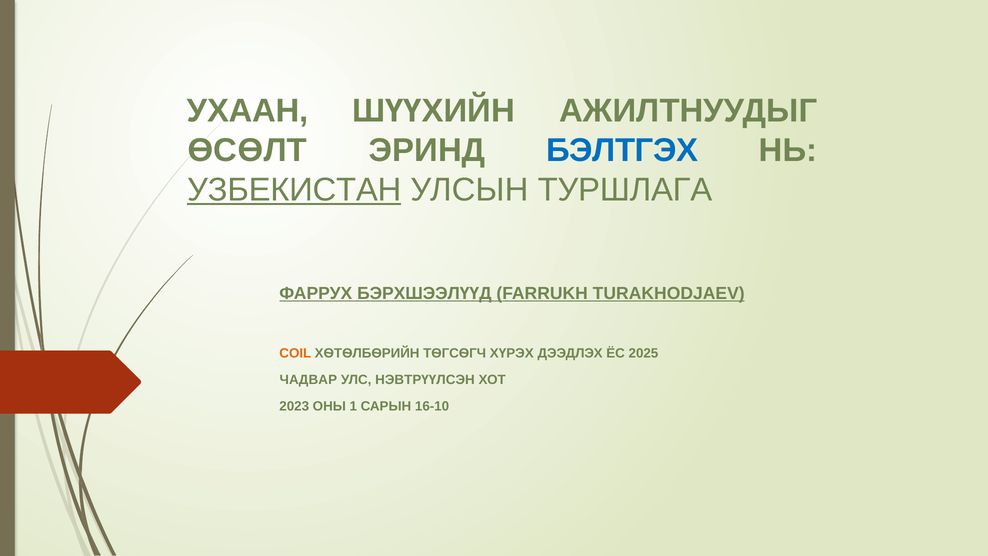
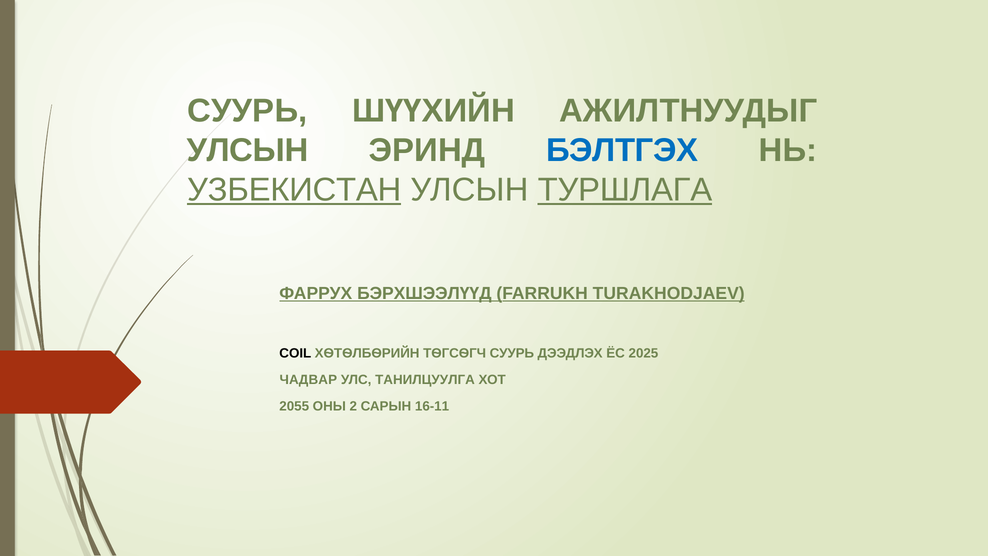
УХААН at (248, 111): УХААН -> СУУРЬ
ӨСӨЛТ at (247, 150): ӨСӨЛТ -> УЛСЫН
ТУРШЛАГА underline: none -> present
COIL colour: orange -> black
ТѲГСѲГЧ ХҮРЭХ: ХҮРЭХ -> СУУРЬ
НЭВТРҮҮЛСЭН: НЭВТРҮҮЛСЭН -> ТАНИЛЦУУЛГА
2023: 2023 -> 2055
1: 1 -> 2
16-10: 16-10 -> 16-11
